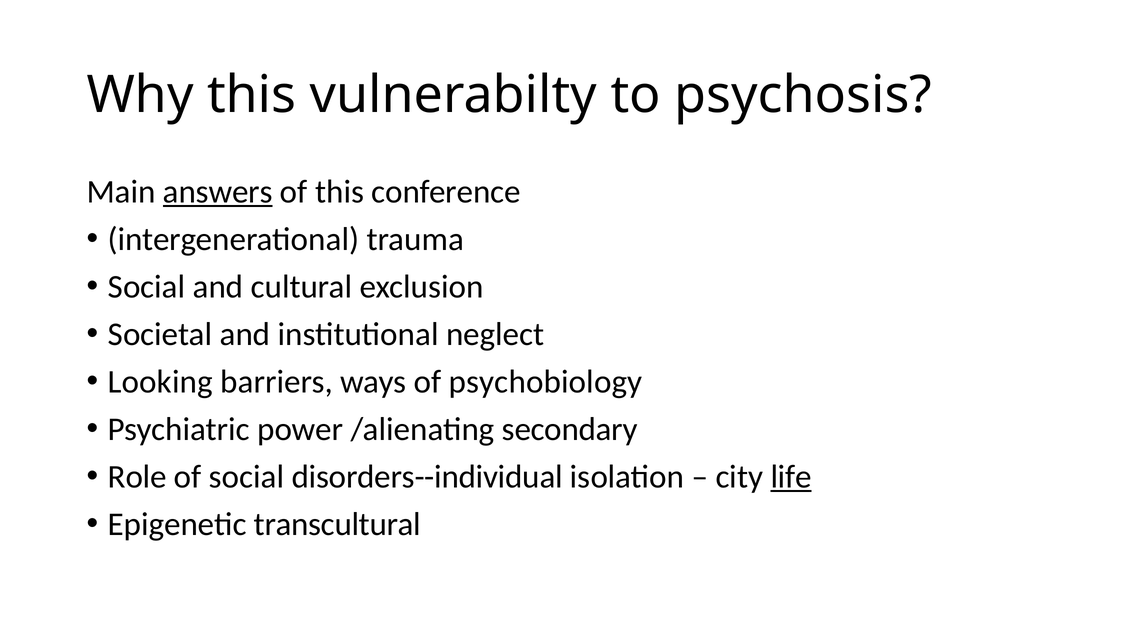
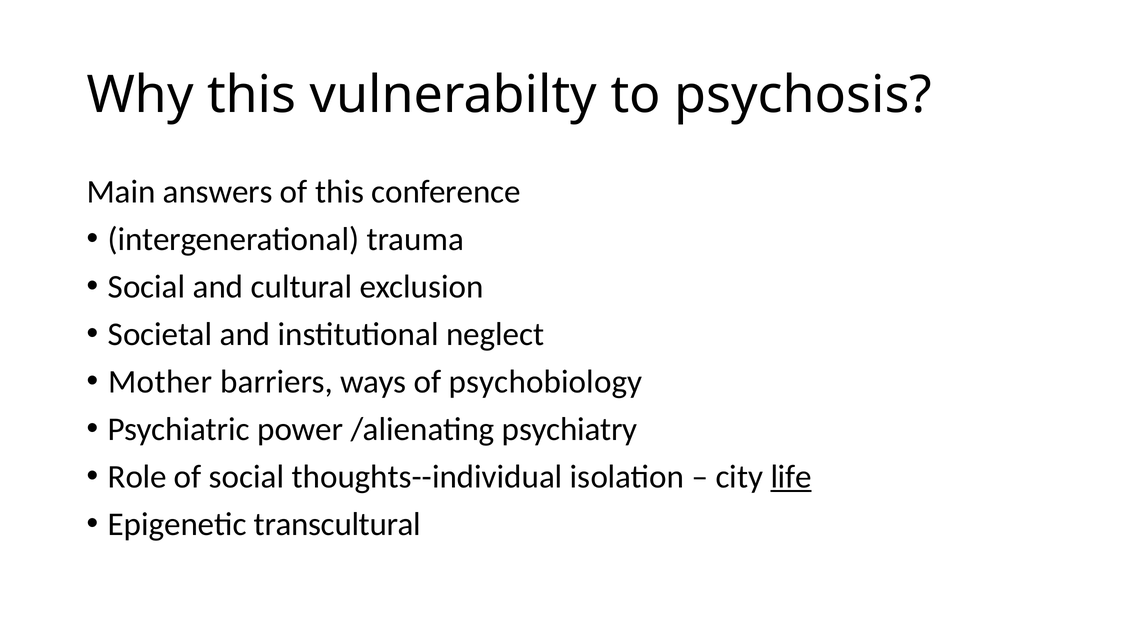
answers underline: present -> none
Looking: Looking -> Mother
secondary: secondary -> psychiatry
disorders--individual: disorders--individual -> thoughts--individual
